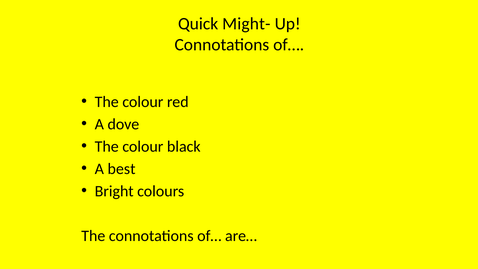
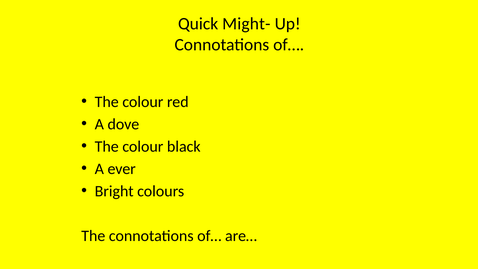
best: best -> ever
